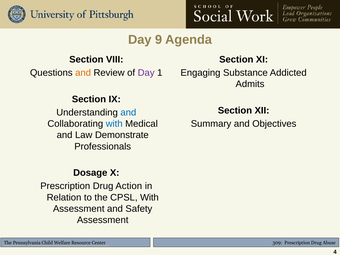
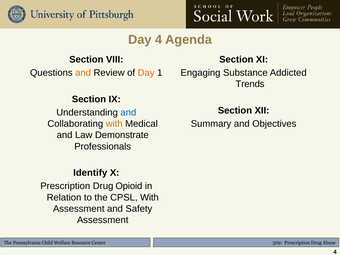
Day 9: 9 -> 4
Day at (146, 73) colour: purple -> orange
Admits: Admits -> Trends
with at (114, 124) colour: blue -> orange
Dosage: Dosage -> Identify
Action: Action -> Opioid
